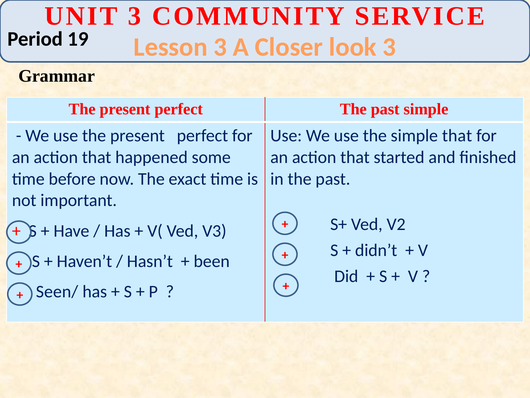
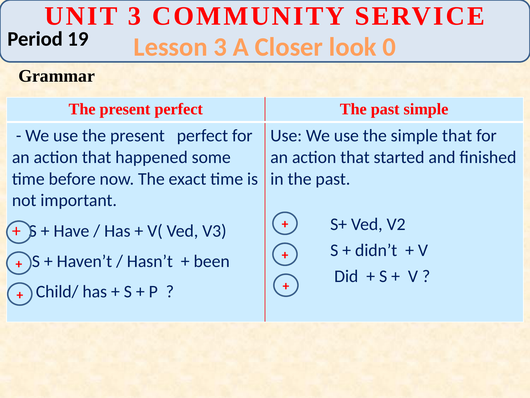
look 3: 3 -> 0
Seen/: Seen/ -> Child/
